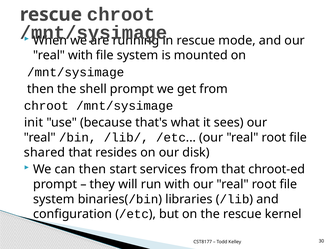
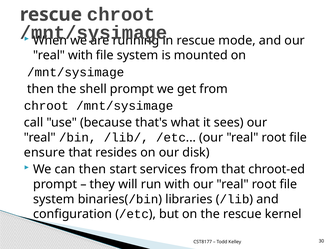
init: init -> call
shared: shared -> ensure
